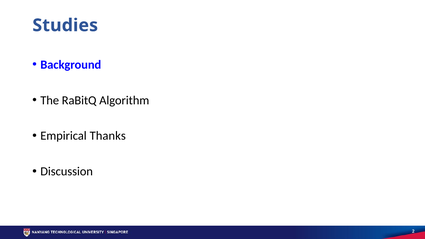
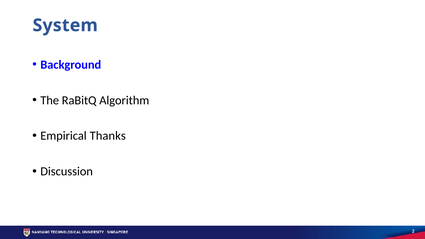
Studies: Studies -> System
